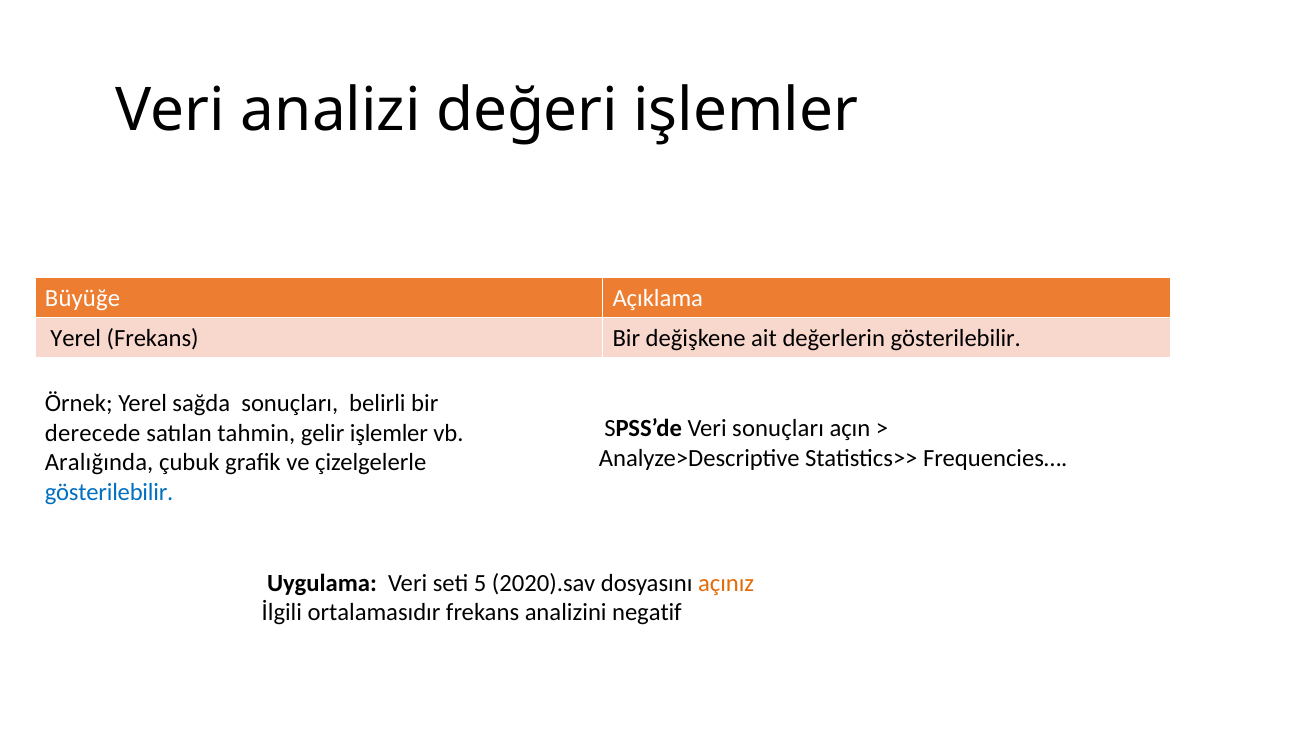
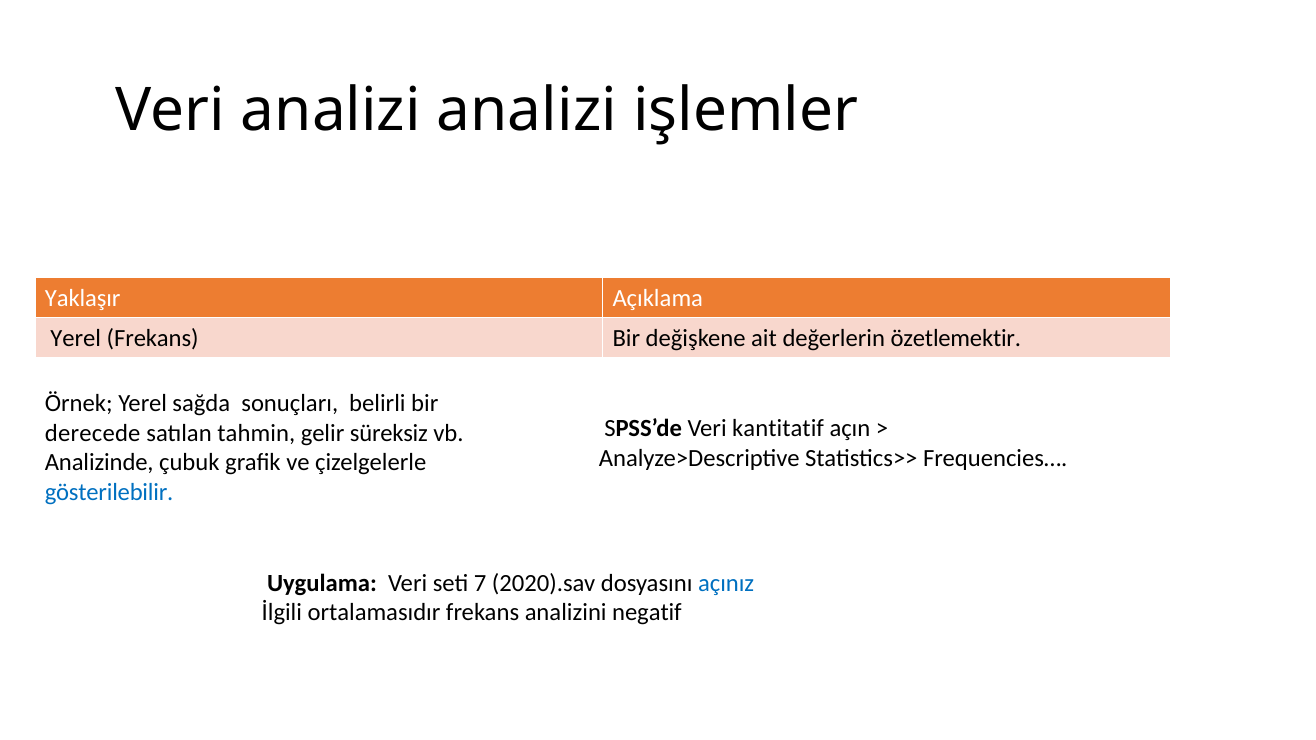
analizi değeri: değeri -> analizi
Büyüğe: Büyüğe -> Yaklaşır
değerlerin gösterilebilir: gösterilebilir -> özetlemektir
Veri sonuçları: sonuçları -> kantitatif
gelir işlemler: işlemler -> süreksiz
Aralığında: Aralığında -> Analizinde
5: 5 -> 7
açınız colour: orange -> blue
